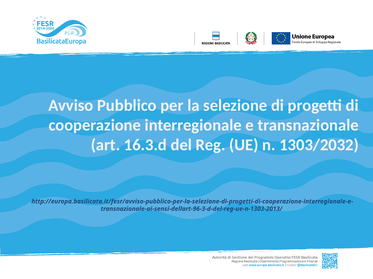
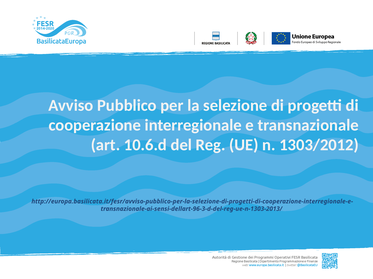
16.3.d: 16.3.d -> 10.6.d
1303/2032: 1303/2032 -> 1303/2012
